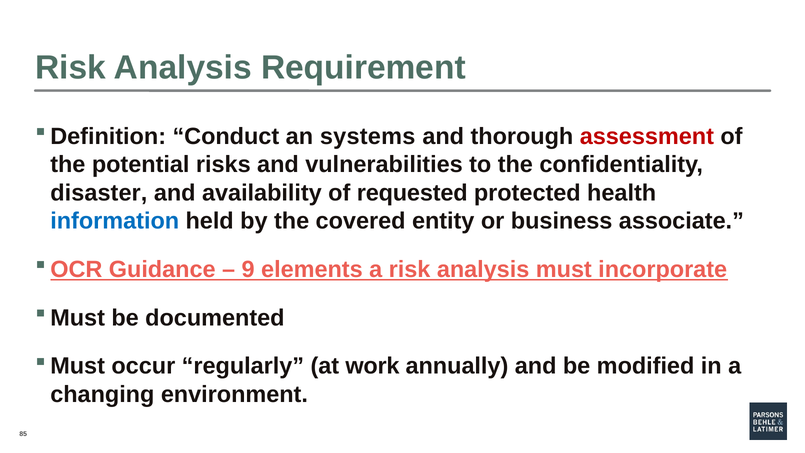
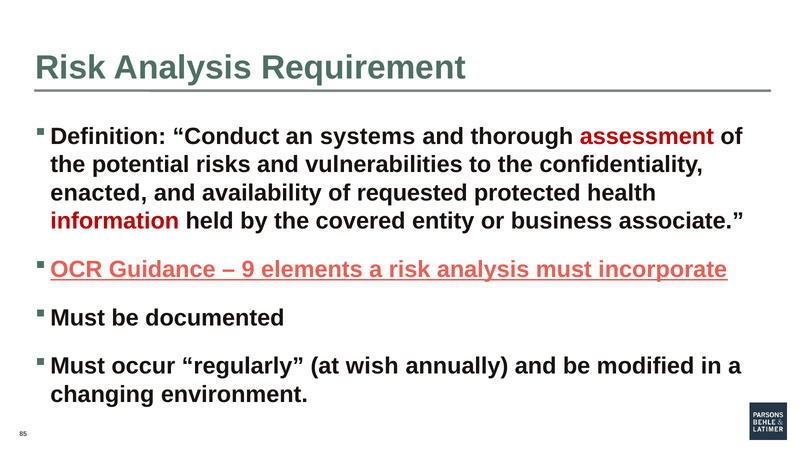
disaster: disaster -> enacted
information colour: blue -> red
work: work -> wish
